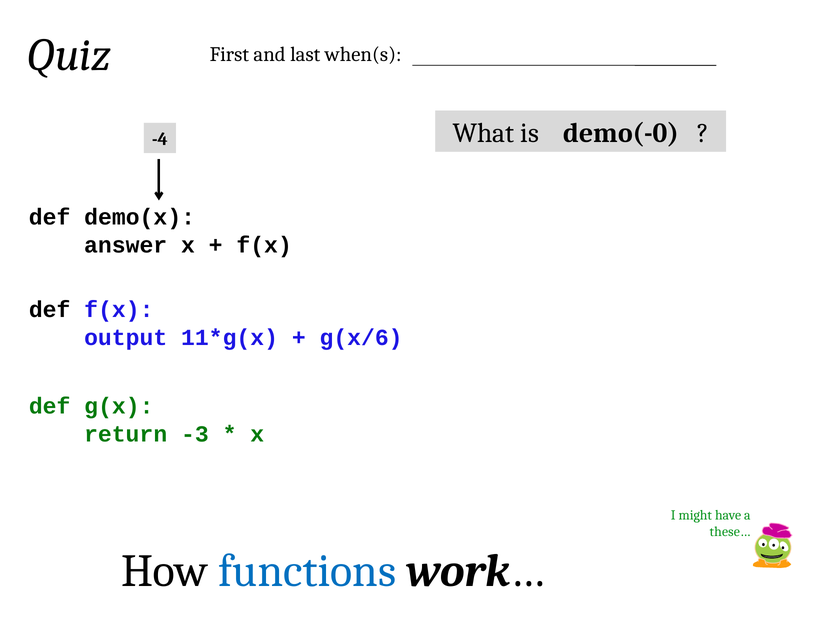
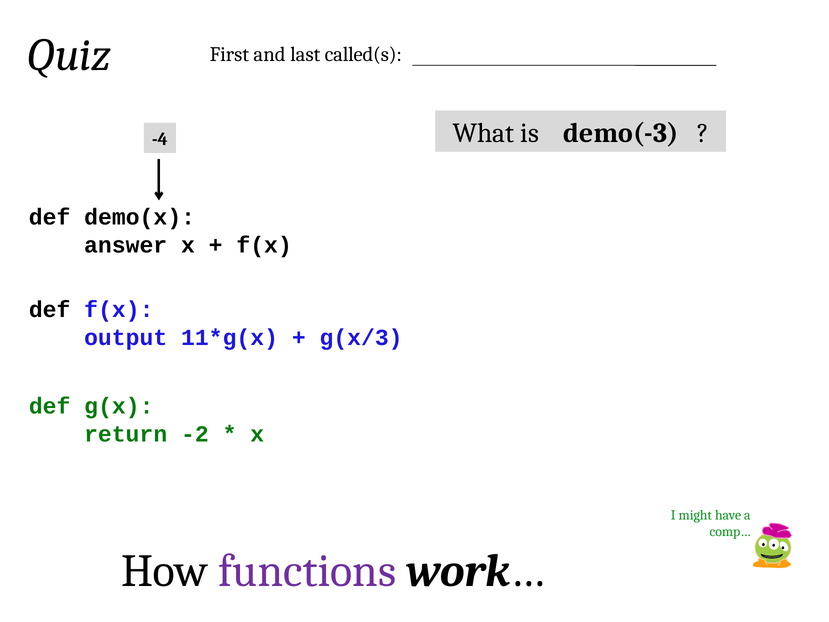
when(s: when(s -> called(s
demo(-0: demo(-0 -> demo(-3
g(x/6: g(x/6 -> g(x/3
-3: -3 -> -2
these…: these… -> comp…
functions colour: blue -> purple
